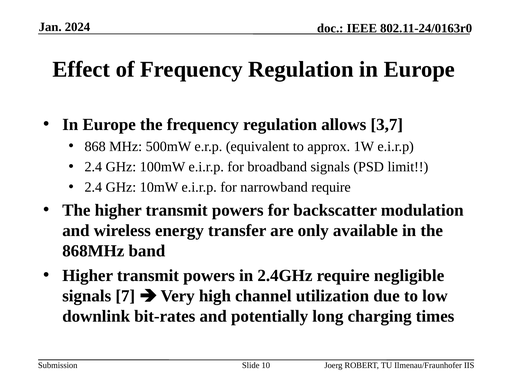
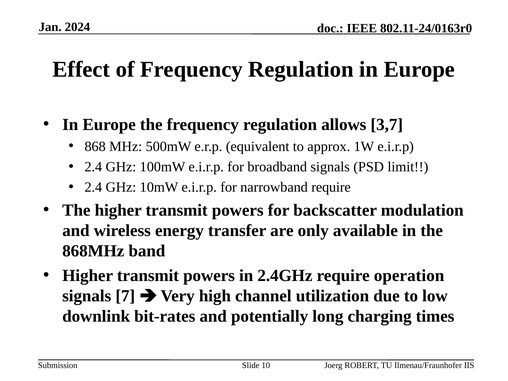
negligible: negligible -> operation
